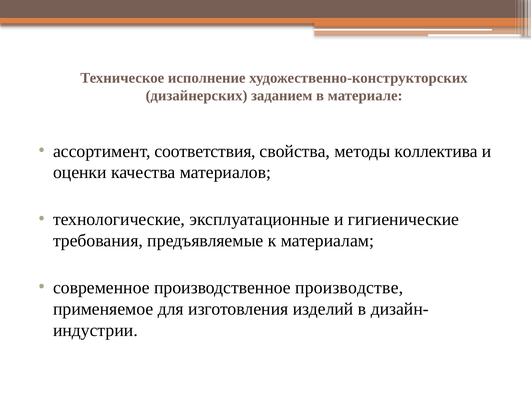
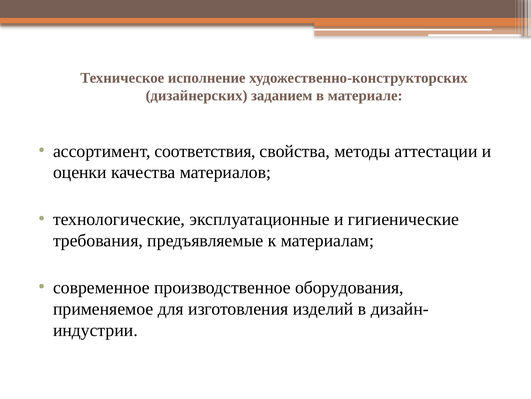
коллектива: коллектива -> аттестации
производстве: производстве -> оборудования
